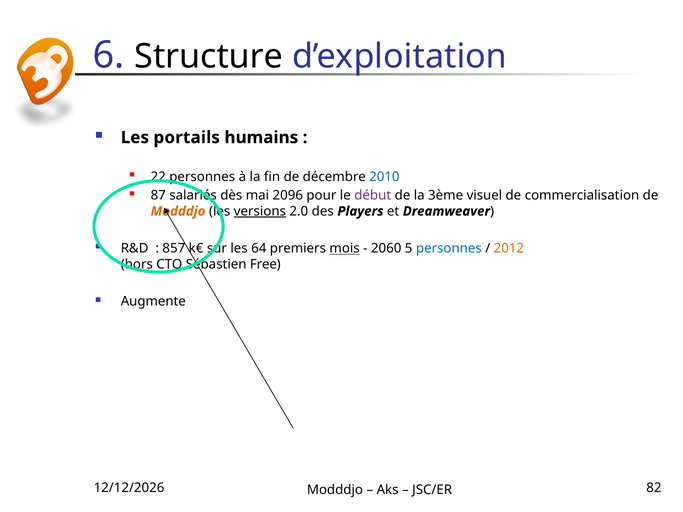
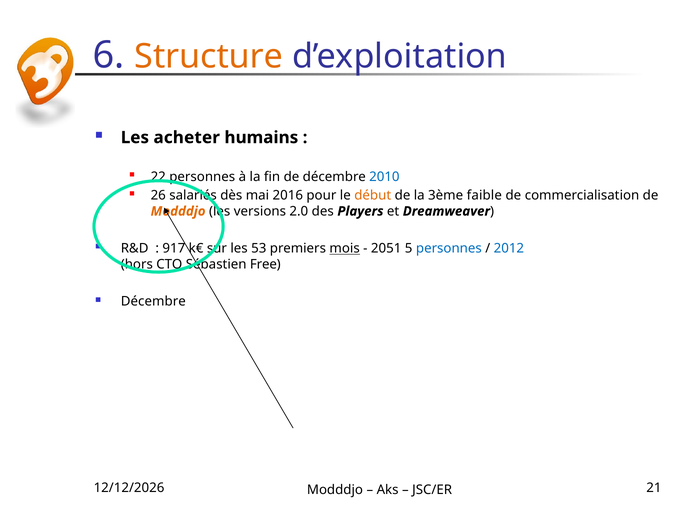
Structure colour: black -> orange
portails: portails -> acheter
87: 87 -> 26
2096: 2096 -> 2016
début colour: purple -> orange
visuel: visuel -> faible
versions underline: present -> none
857: 857 -> 917
64: 64 -> 53
2060: 2060 -> 2051
2012 colour: orange -> blue
Augmente at (153, 302): Augmente -> Décembre
82: 82 -> 21
